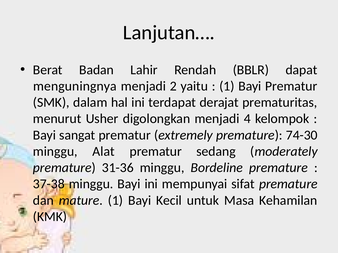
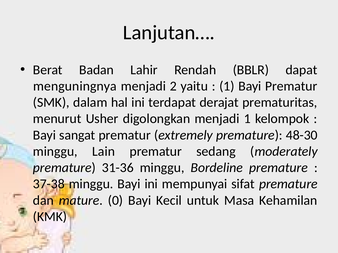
menjadi 4: 4 -> 1
74-30: 74-30 -> 48-30
Alat: Alat -> Lain
mature 1: 1 -> 0
